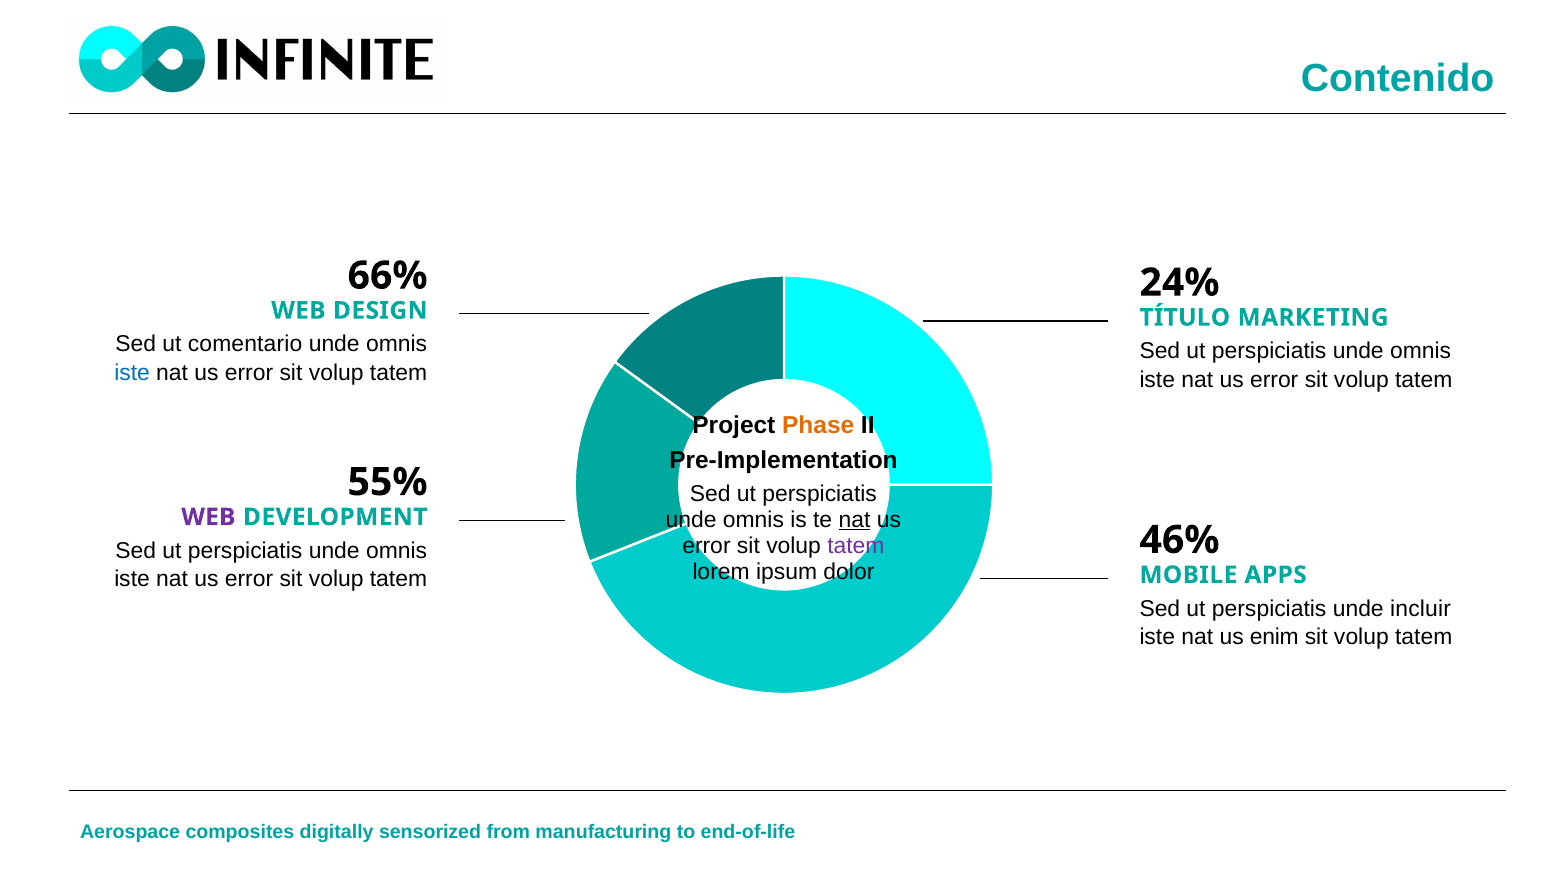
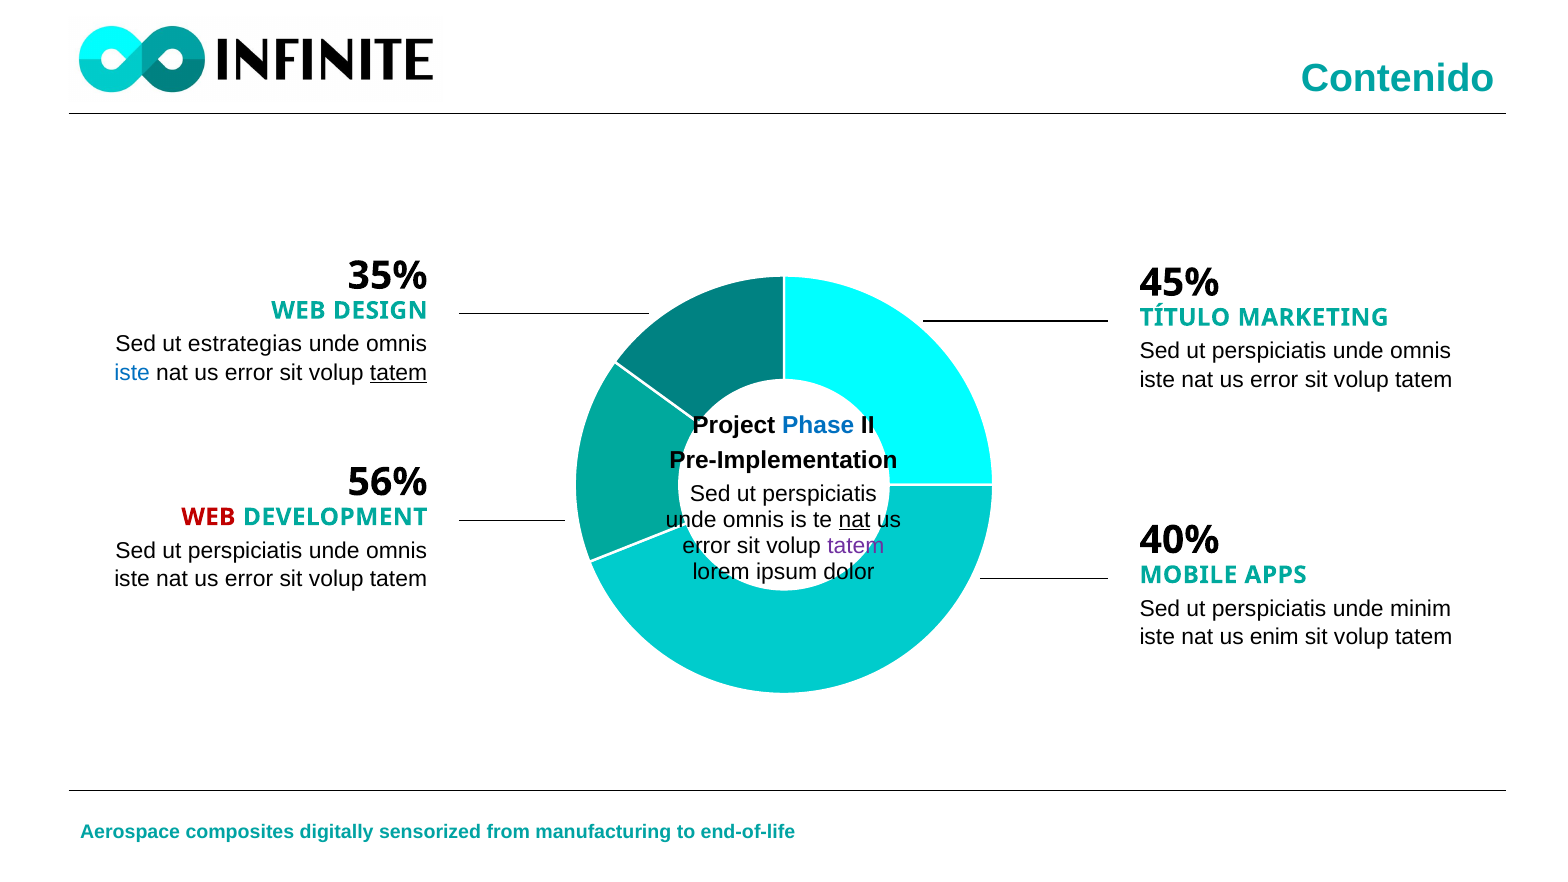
66%: 66% -> 35%
24%: 24% -> 45%
comentario: comentario -> estrategias
tatem at (399, 373) underline: none -> present
Phase colour: orange -> blue
55%: 55% -> 56%
WEB at (208, 517) colour: purple -> red
46%: 46% -> 40%
incluir: incluir -> minim
